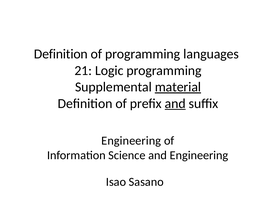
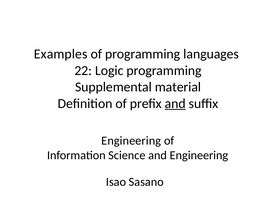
Definition at (61, 54): Definition -> Examples
21: 21 -> 22
material underline: present -> none
